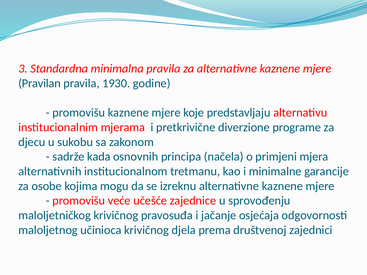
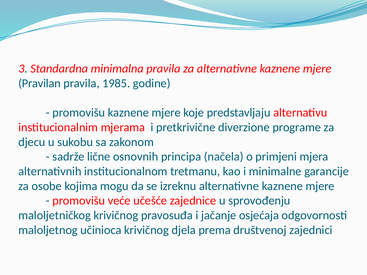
1930: 1930 -> 1985
kada: kada -> lične
